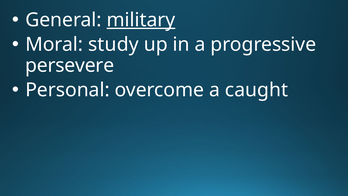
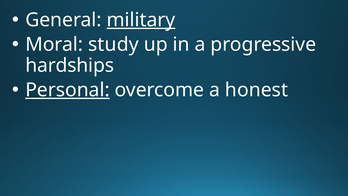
persevere: persevere -> hardships
Personal underline: none -> present
caught: caught -> honest
